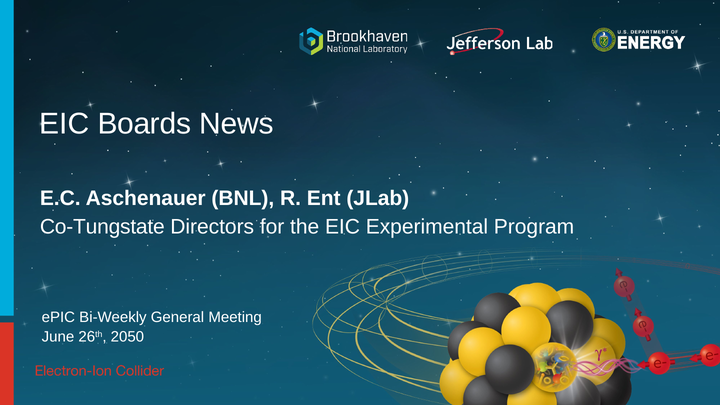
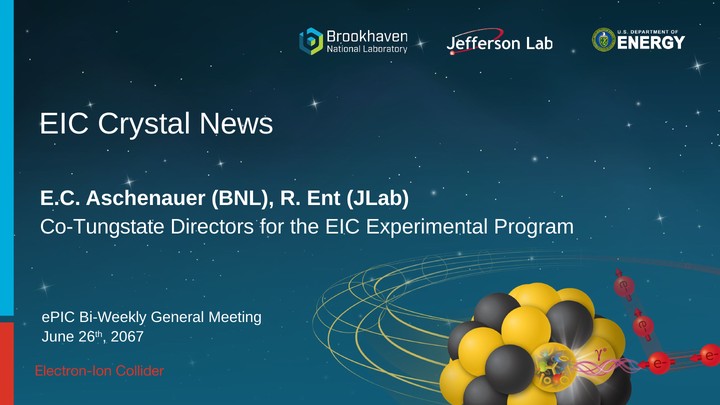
Boards: Boards -> Crystal
2050: 2050 -> 2067
